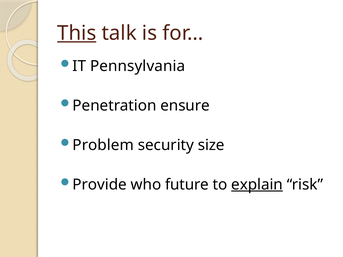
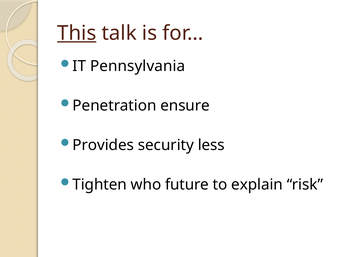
Problem: Problem -> Provides
size: size -> less
Provide: Provide -> Tighten
explain underline: present -> none
